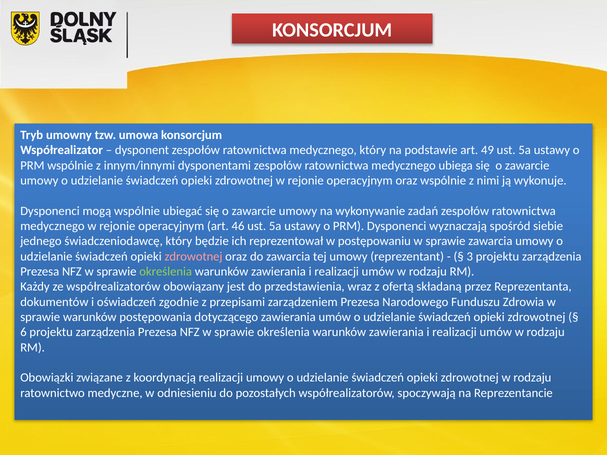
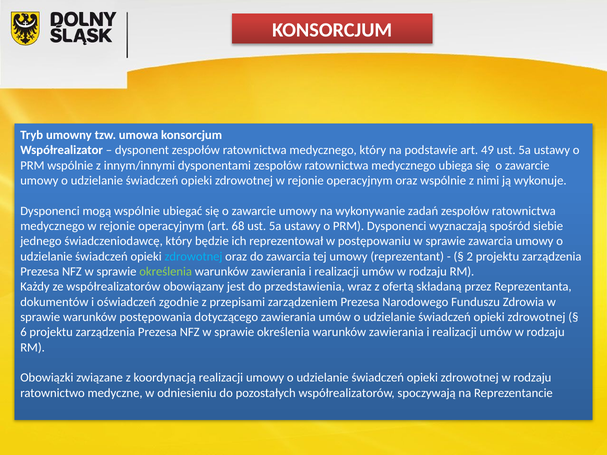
46: 46 -> 68
zdrowotnej at (193, 257) colour: pink -> light blue
3: 3 -> 2
